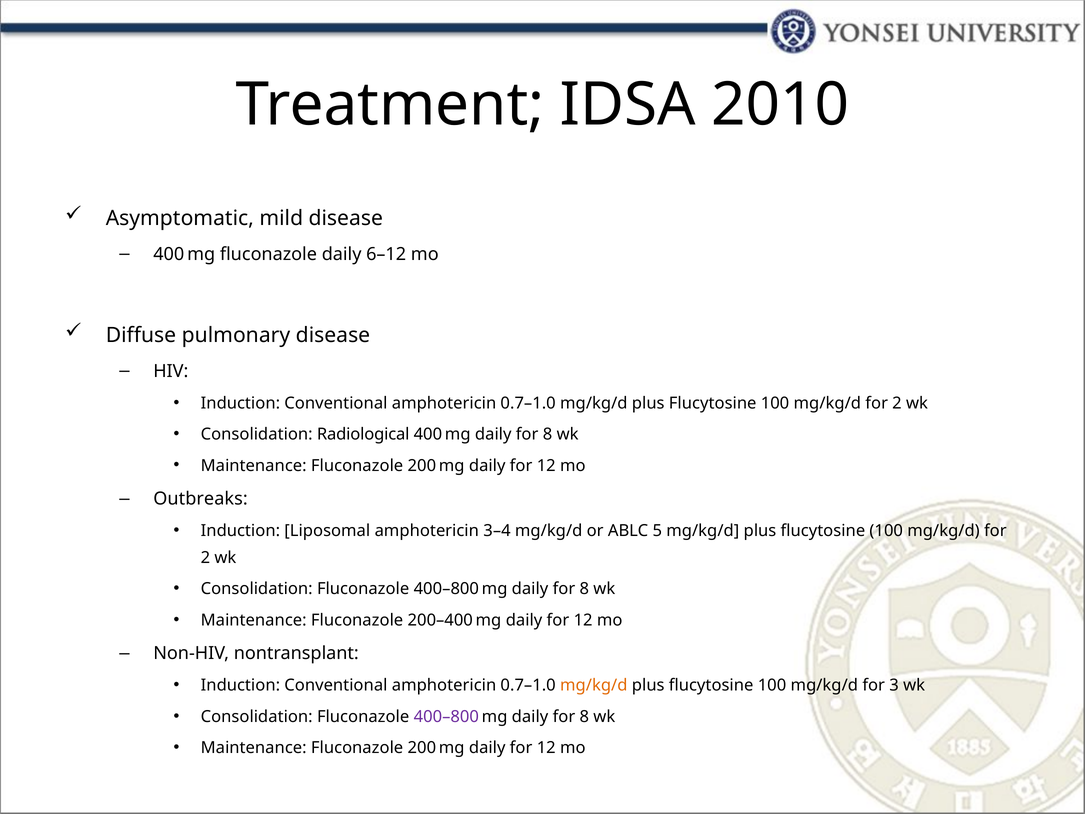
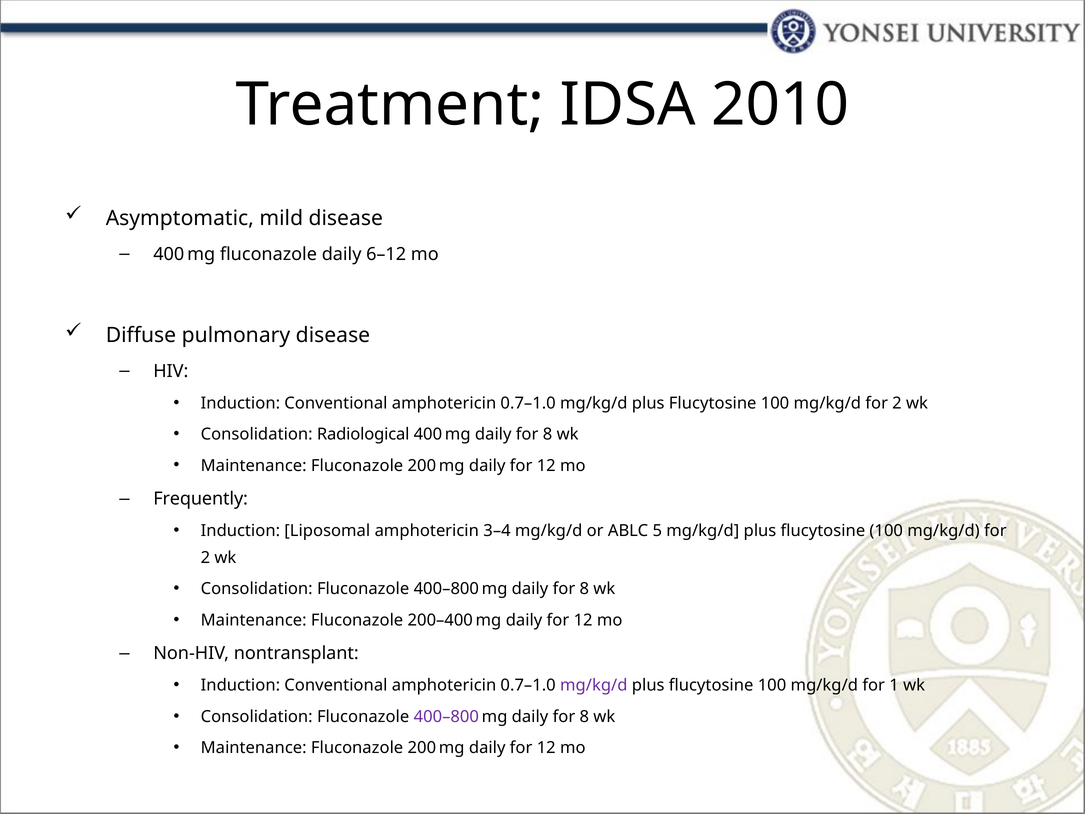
Outbreaks: Outbreaks -> Frequently
mg/kg/d at (594, 685) colour: orange -> purple
3: 3 -> 1
